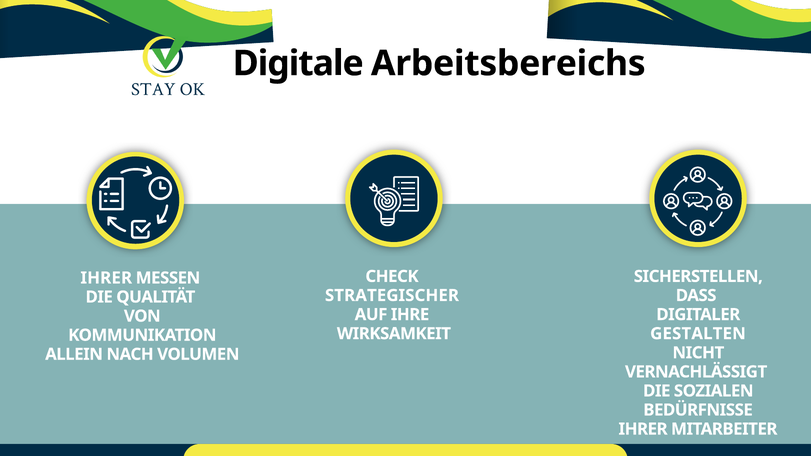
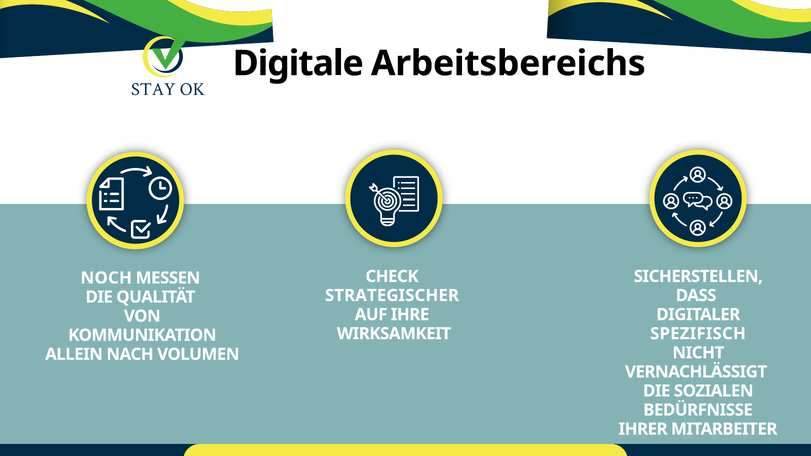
IHRER at (106, 278): IHRER -> NOCH
GESTALTEN: GESTALTEN -> SPEZIFISCH
